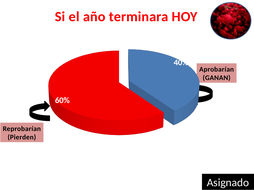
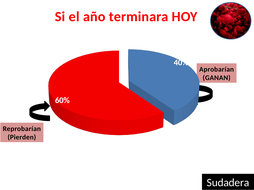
Asignado: Asignado -> Sudadera
